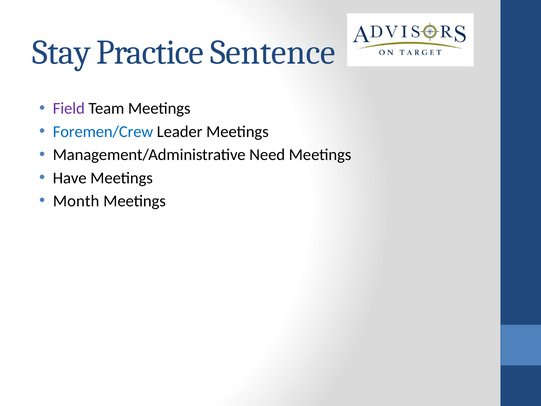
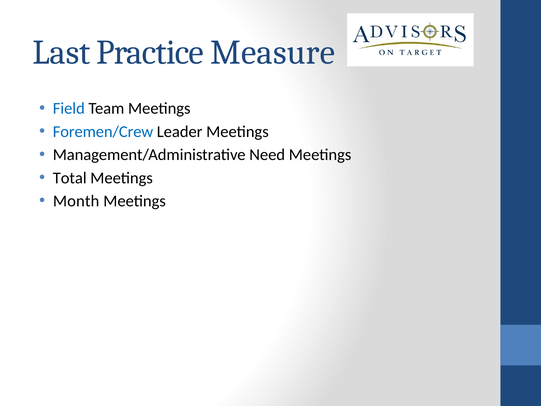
Stay: Stay -> Last
Sentence: Sentence -> Measure
Field colour: purple -> blue
Have: Have -> Total
